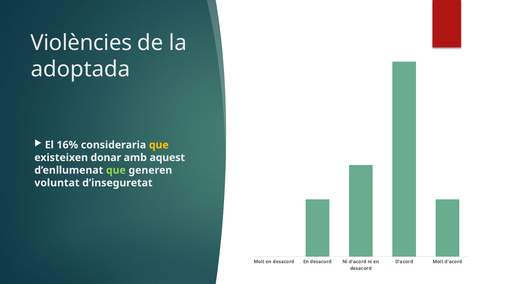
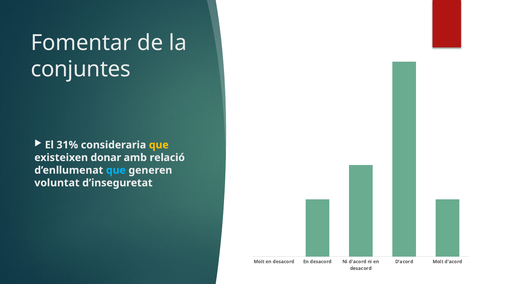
Violències: Violències -> Fomentar
adoptada: adoptada -> conjuntes
16%: 16% -> 31%
aquest: aquest -> relació
que at (116, 170) colour: light green -> light blue
